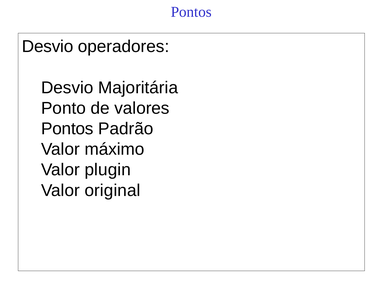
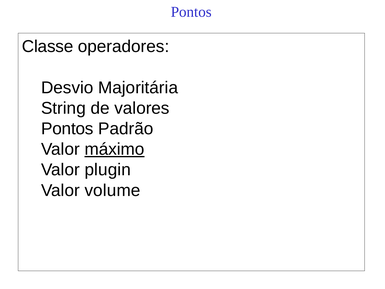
Desvio at (48, 46): Desvio -> Classe
Ponto: Ponto -> String
máximo underline: none -> present
original: original -> volume
